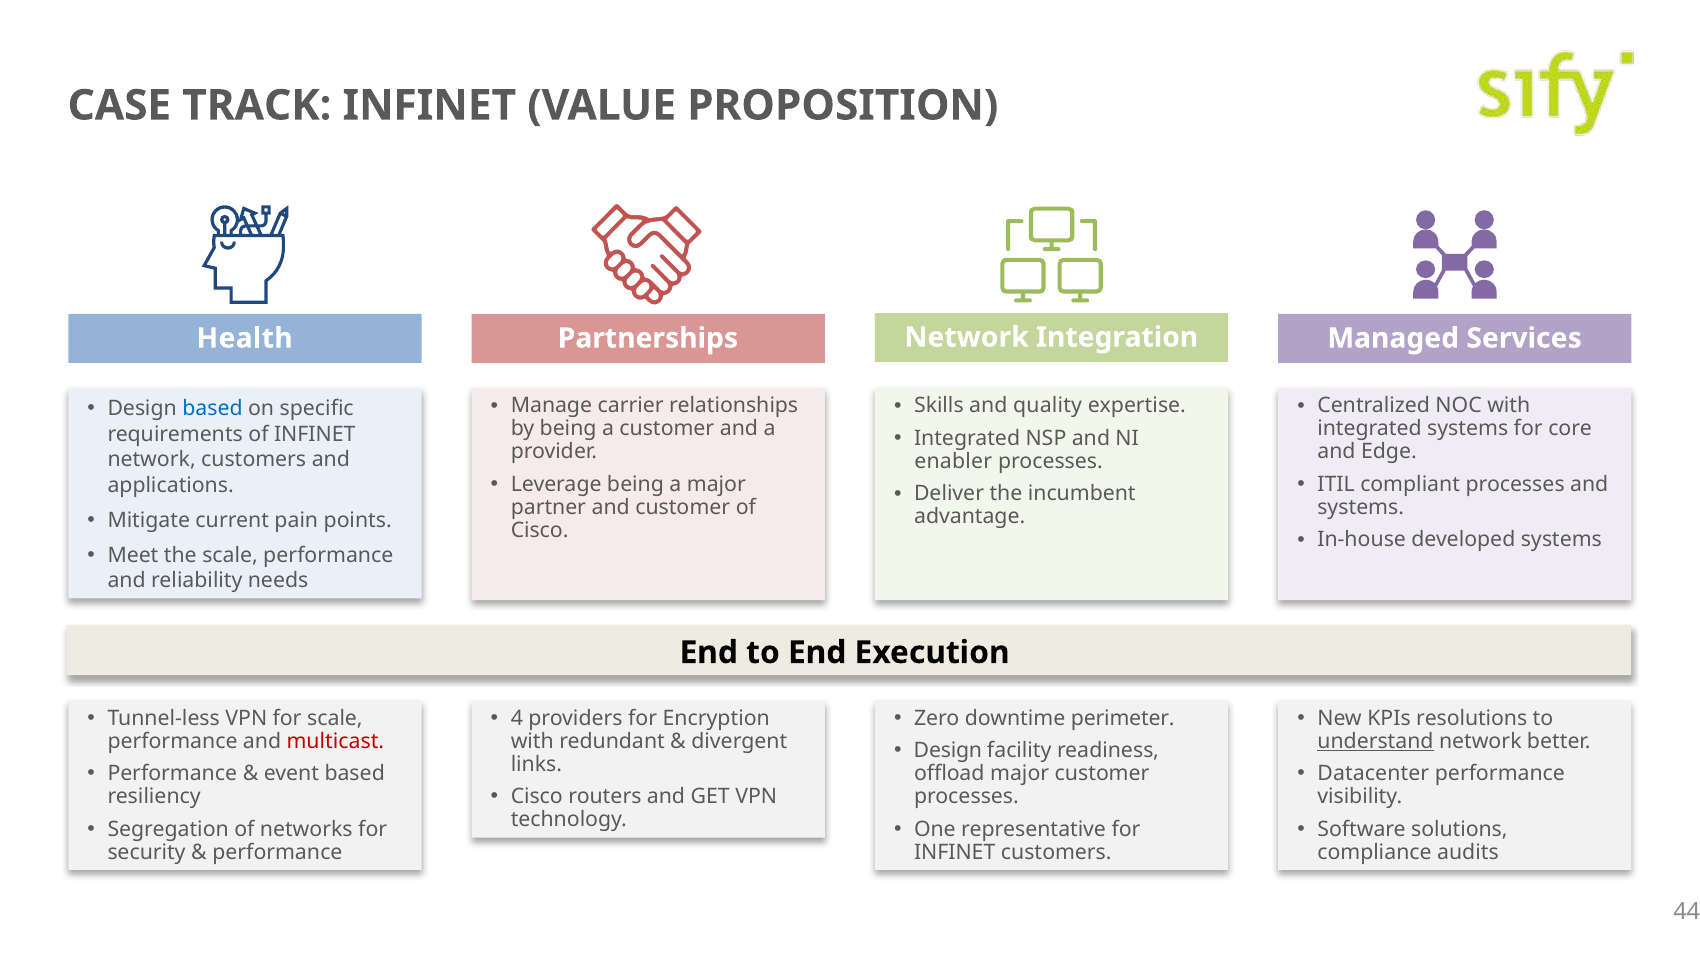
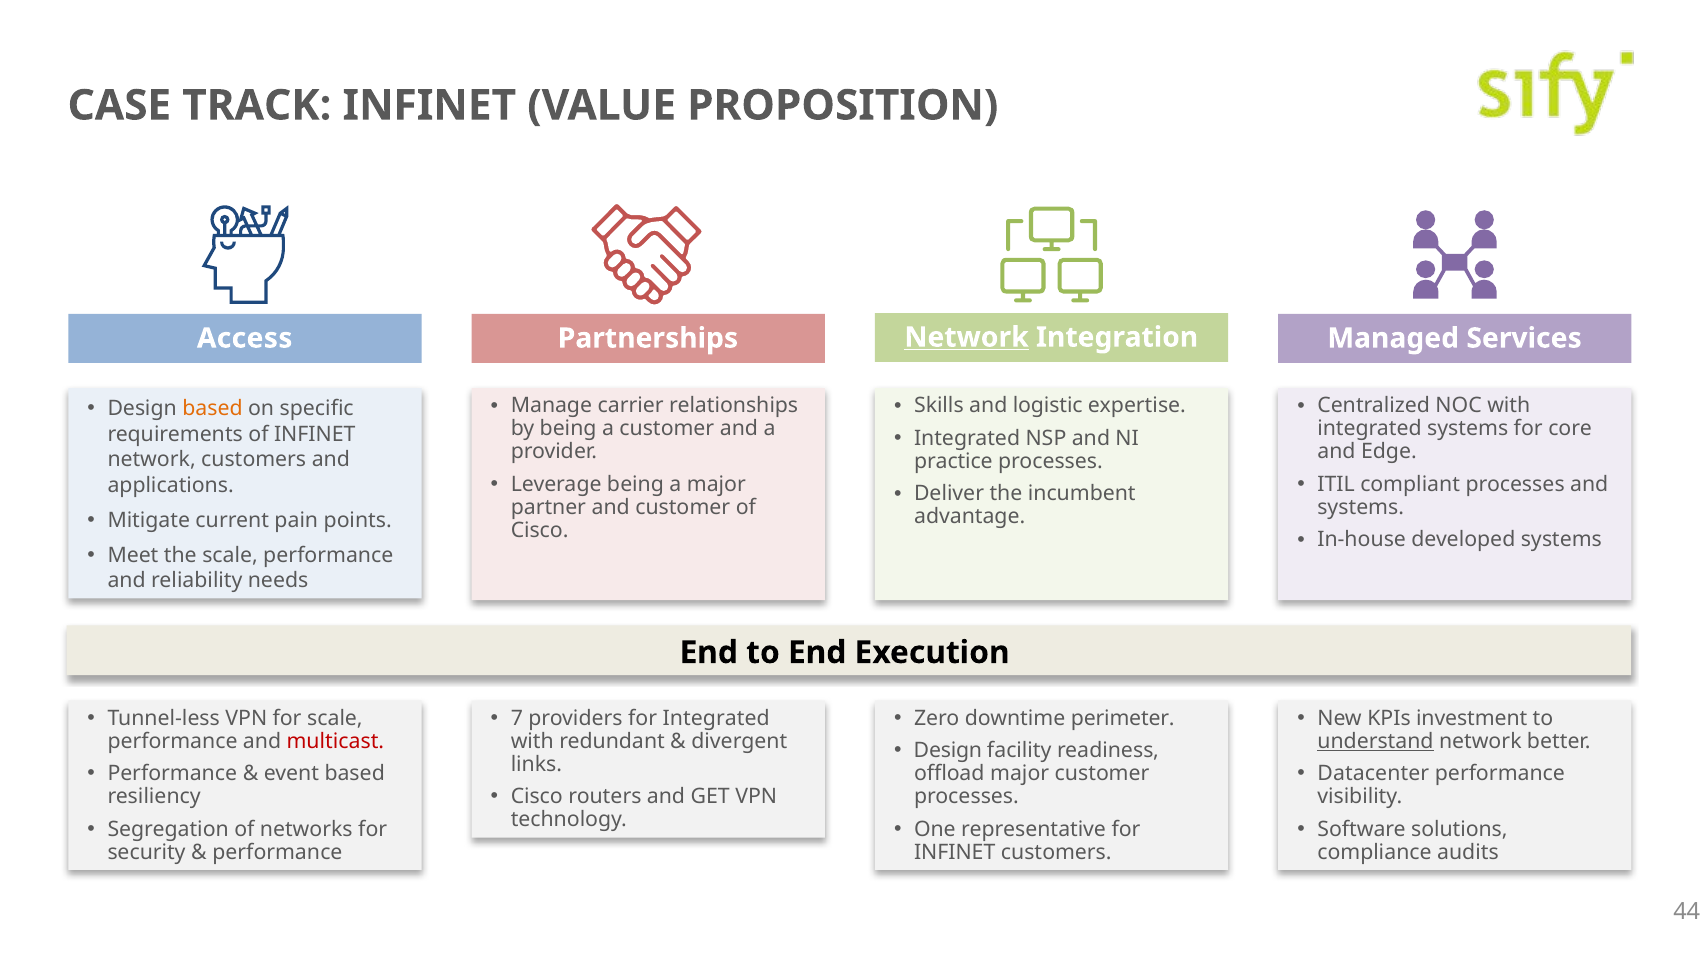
Network at (967, 337) underline: none -> present
Health: Health -> Access
quality: quality -> logistic
based at (213, 409) colour: blue -> orange
enabler: enabler -> practice
4: 4 -> 7
for Encryption: Encryption -> Integrated
resolutions: resolutions -> investment
